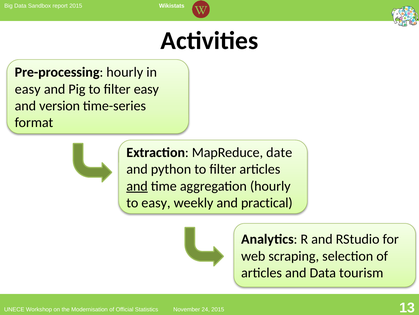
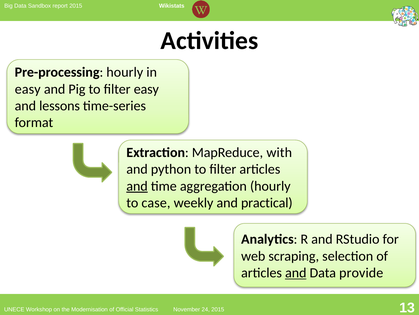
version: version -> lessons
date: date -> with
to easy: easy -> case
and at (296, 272) underline: none -> present
tourism: tourism -> provide
